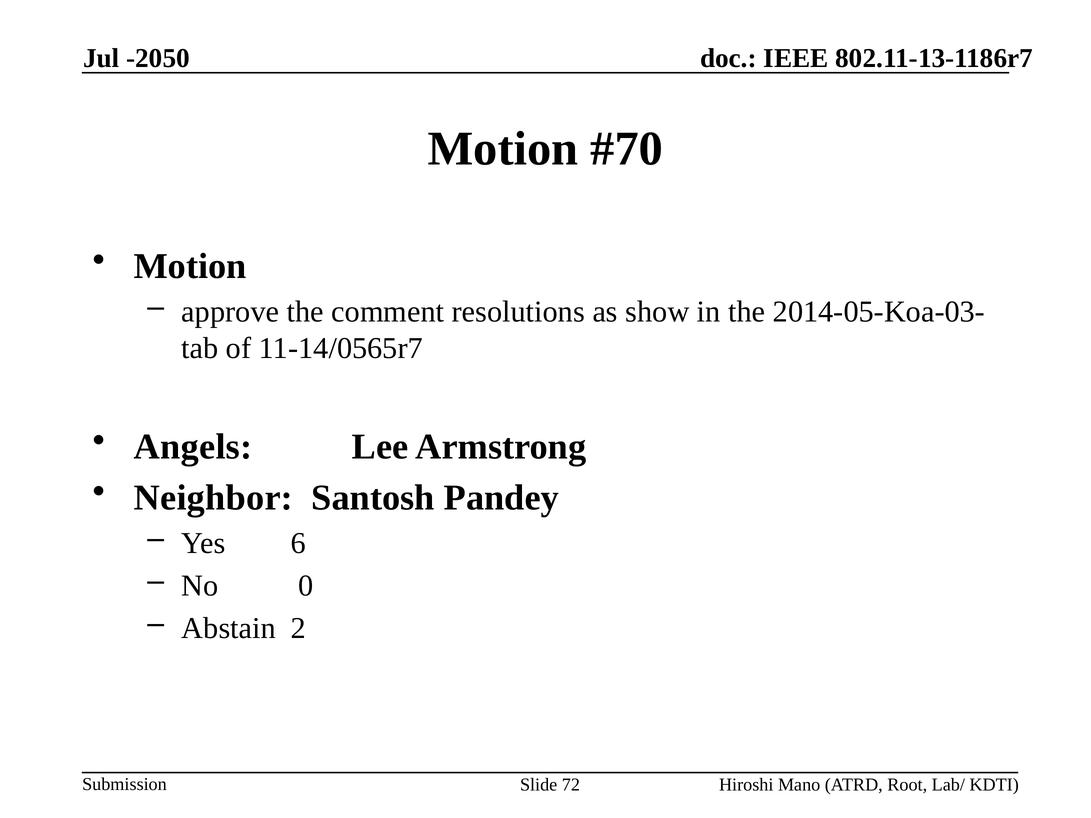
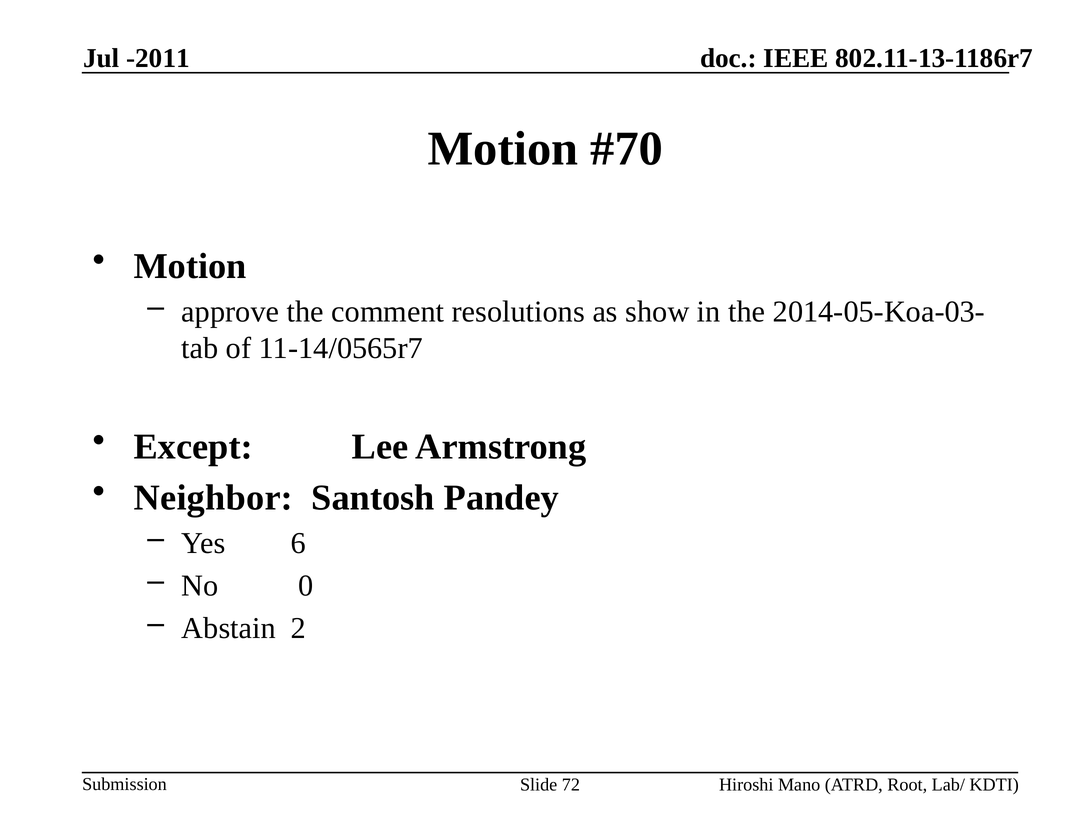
-2050: -2050 -> -2011
Angels: Angels -> Except
